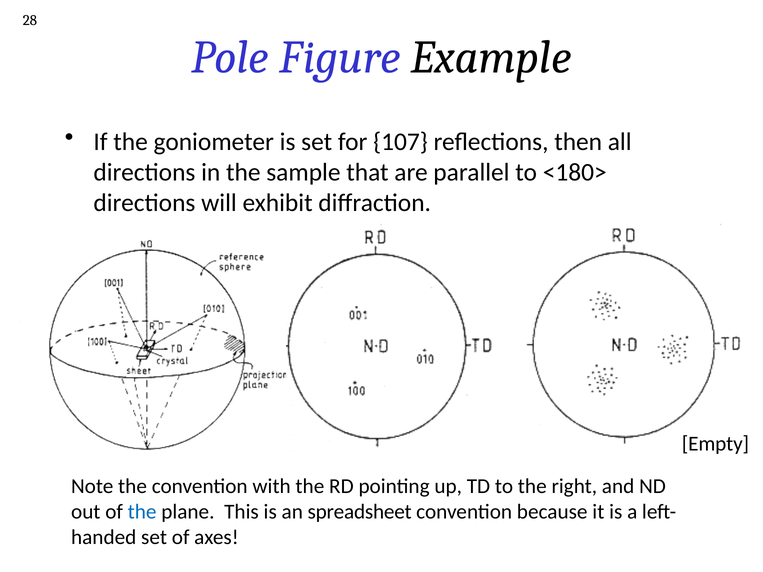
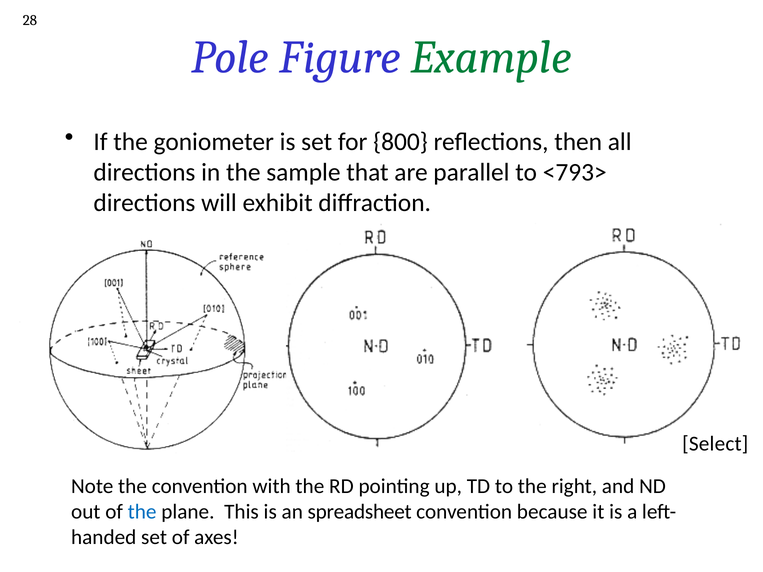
Example colour: black -> green
107: 107 -> 800
<180>: <180> -> <793>
Empty: Empty -> Select
